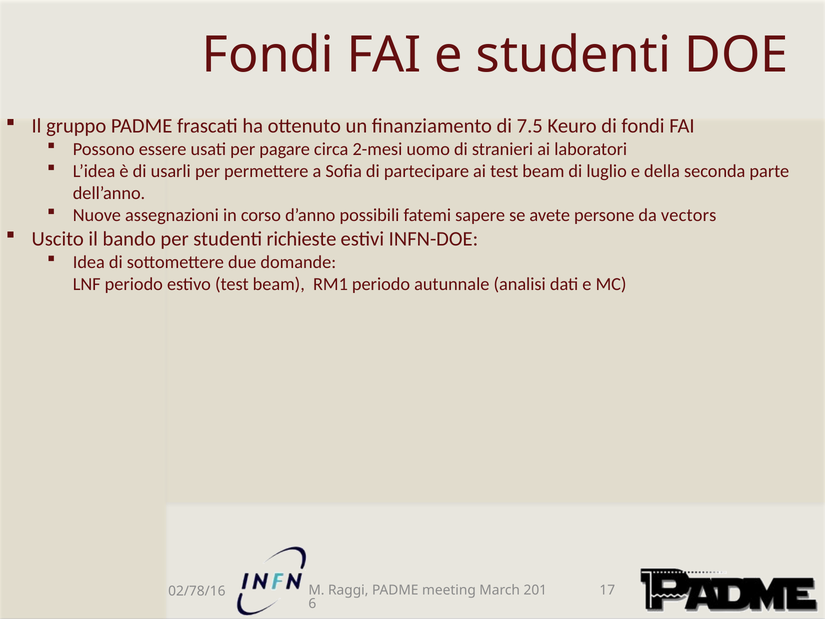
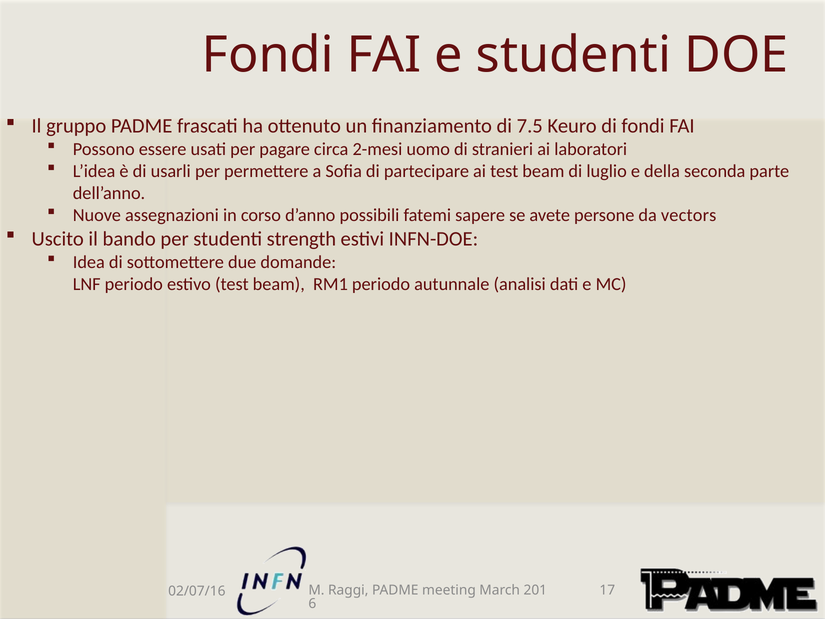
richieste: richieste -> strength
02/78/16: 02/78/16 -> 02/07/16
